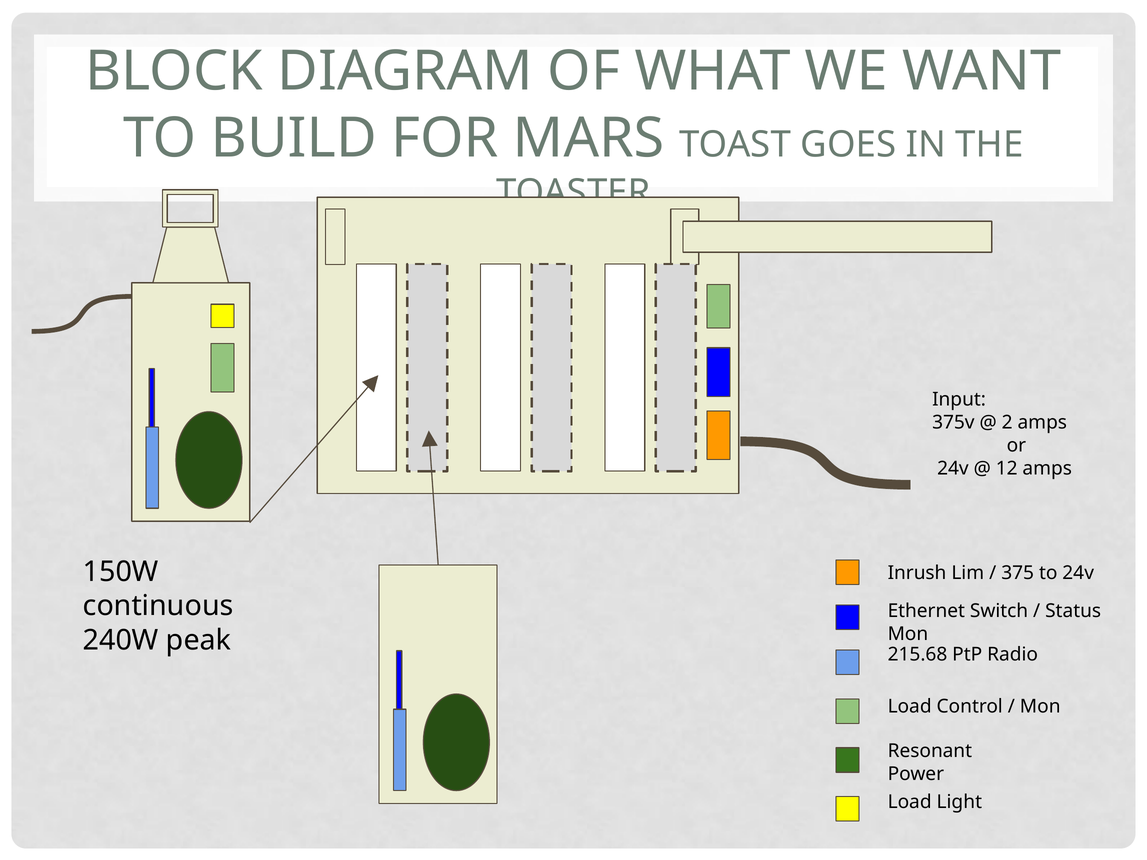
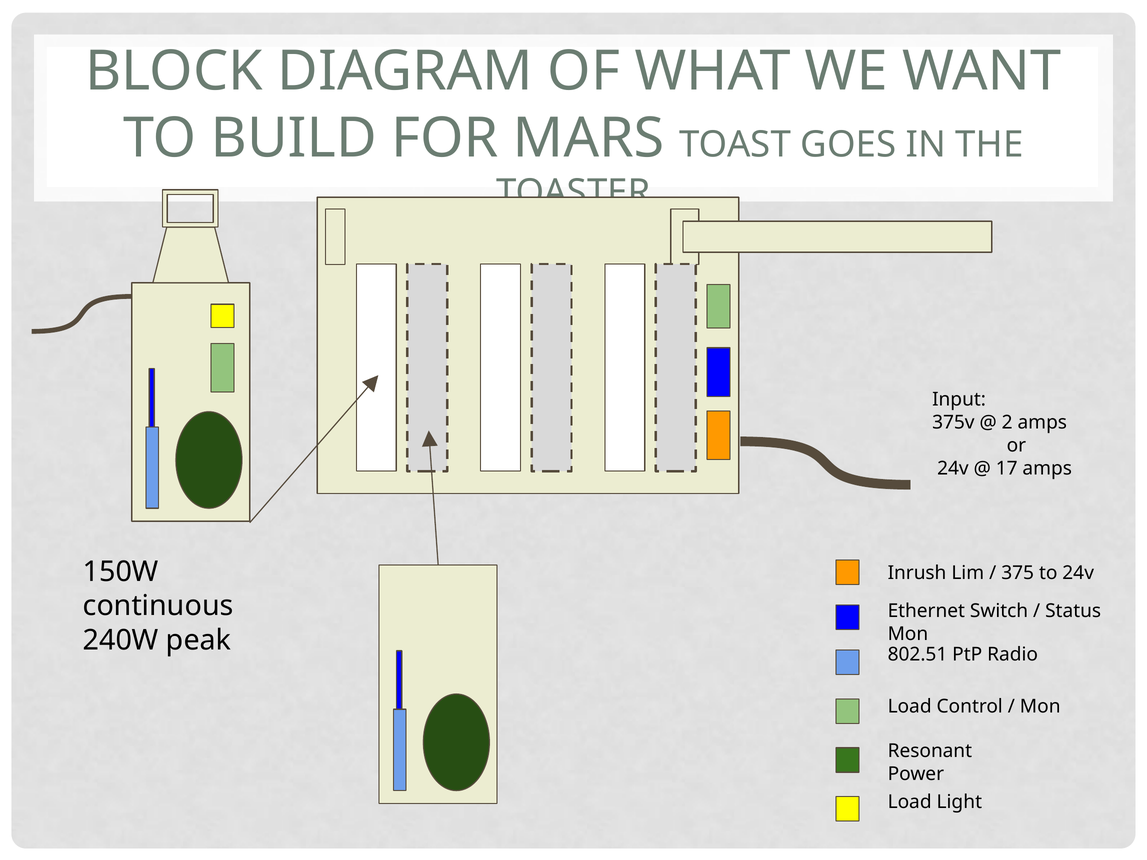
12: 12 -> 17
215.68: 215.68 -> 802.51
